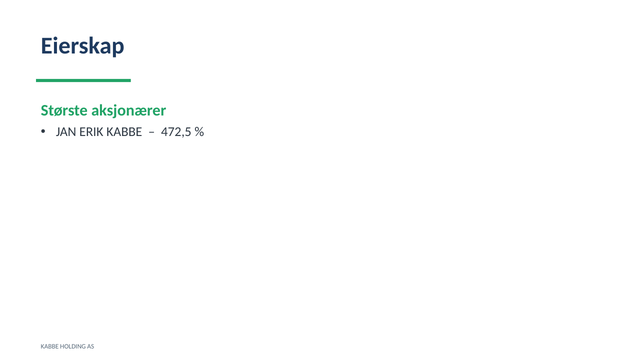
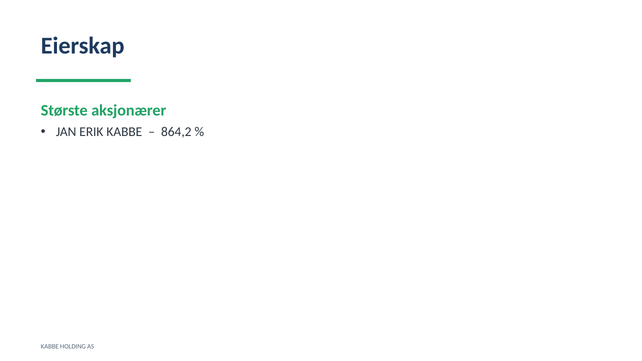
472,5: 472,5 -> 864,2
